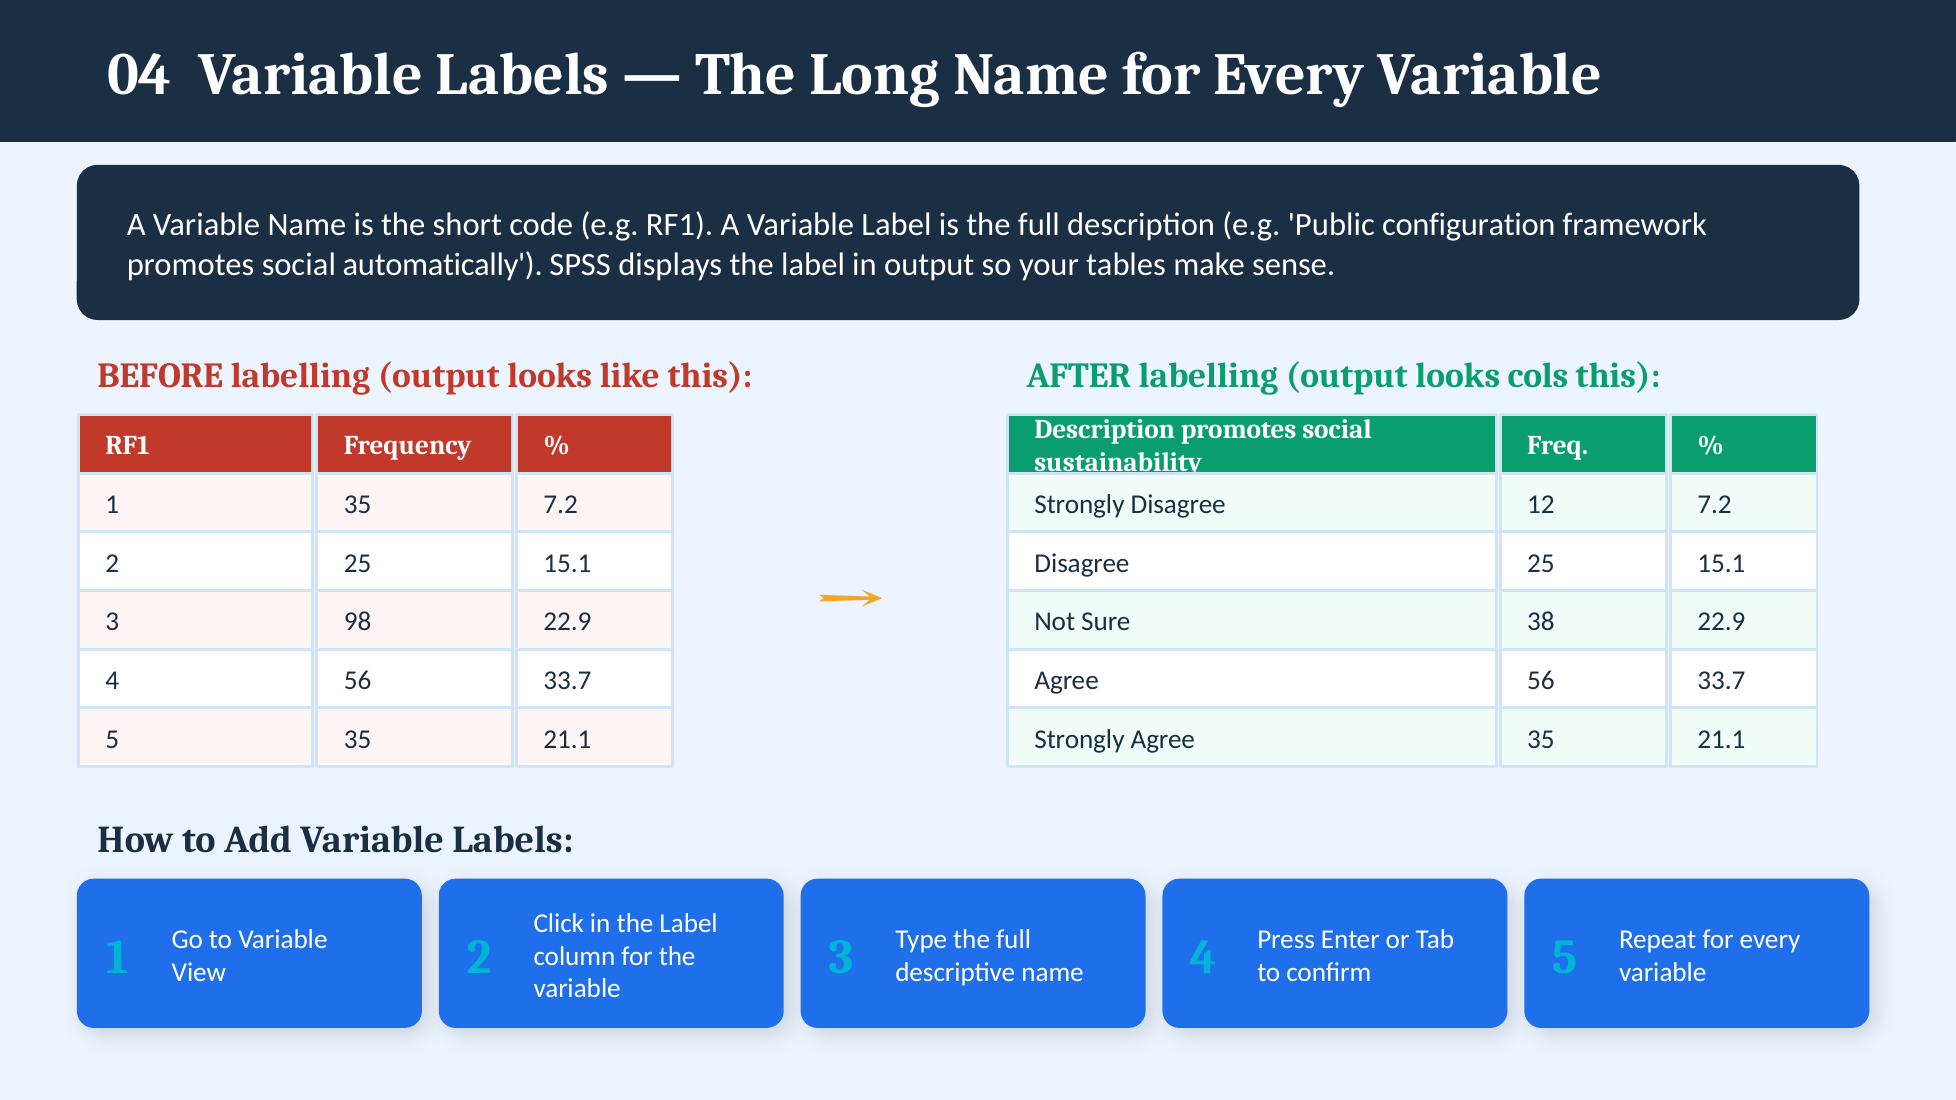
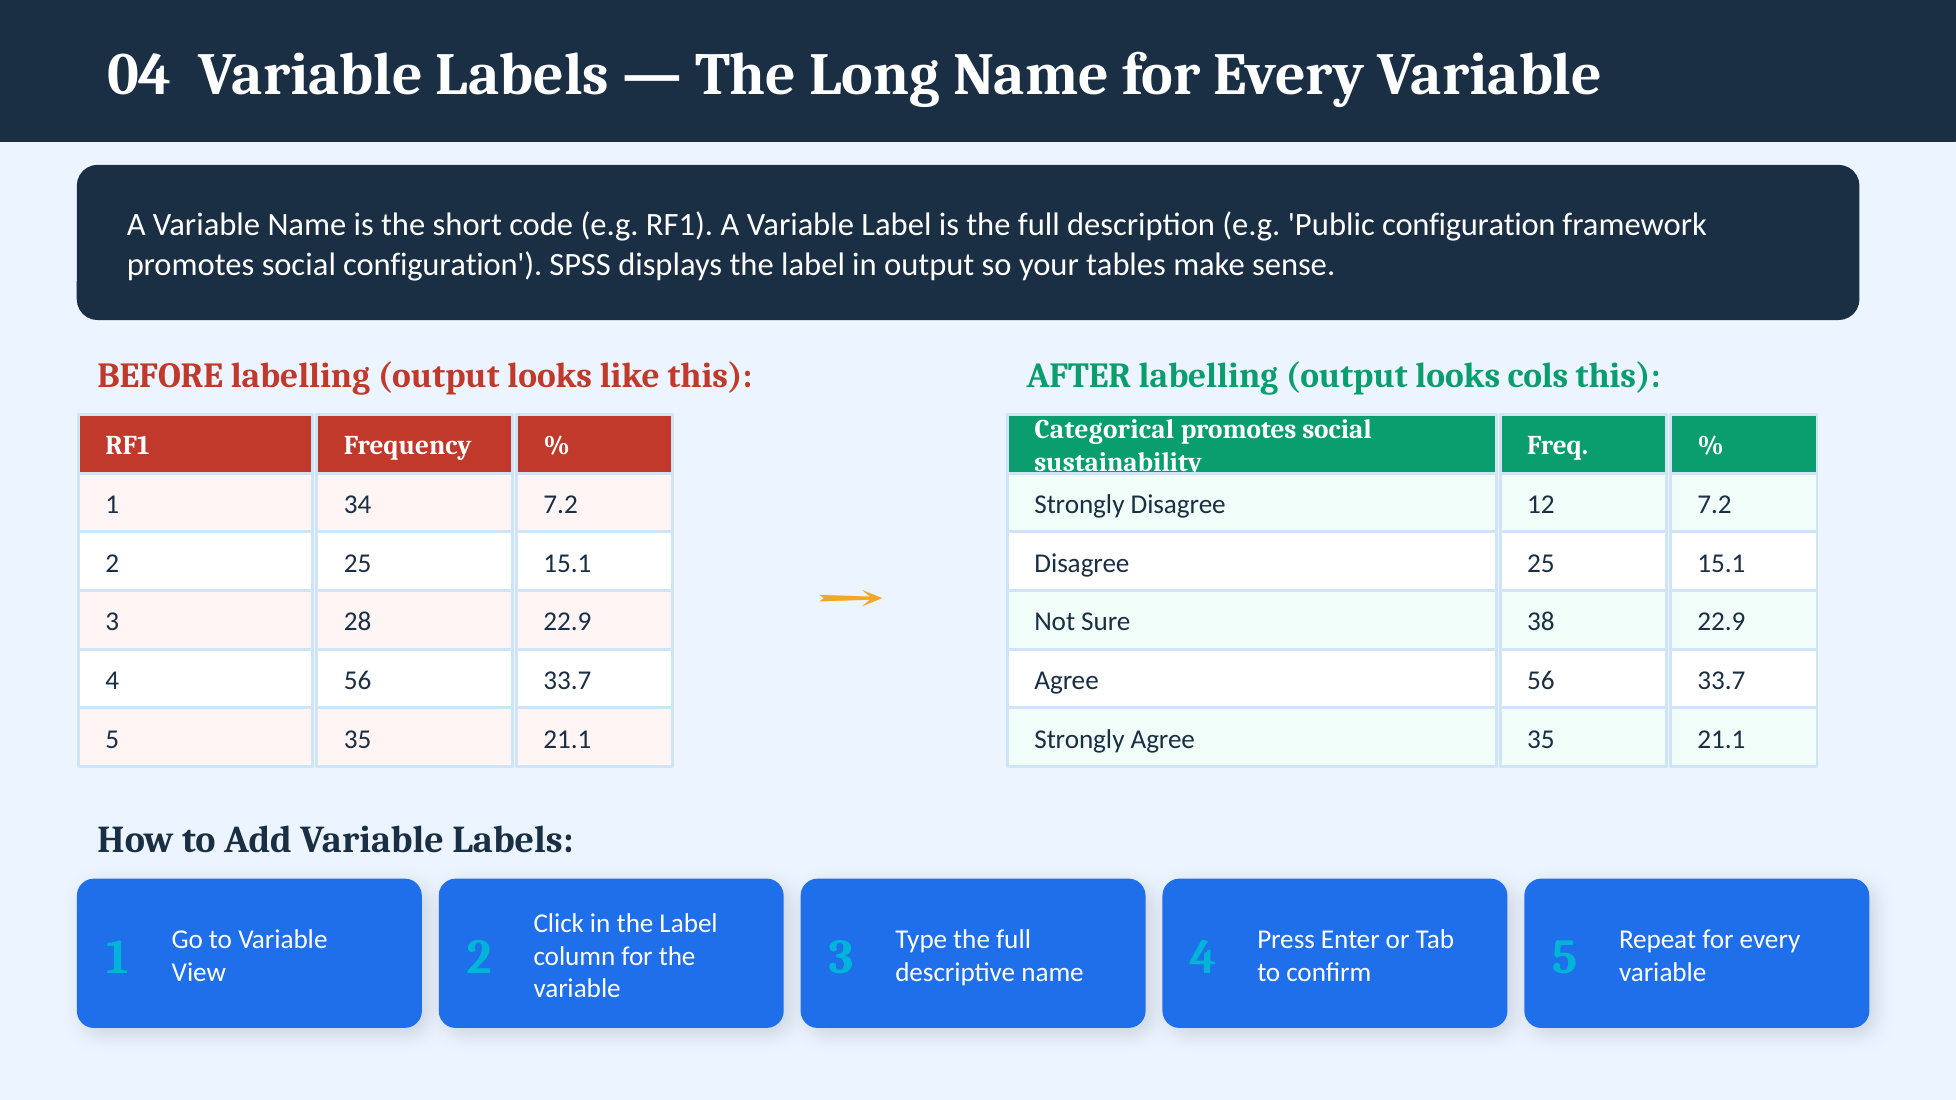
social automatically: automatically -> configuration
Description at (1105, 430): Description -> Categorical
1 35: 35 -> 34
98: 98 -> 28
